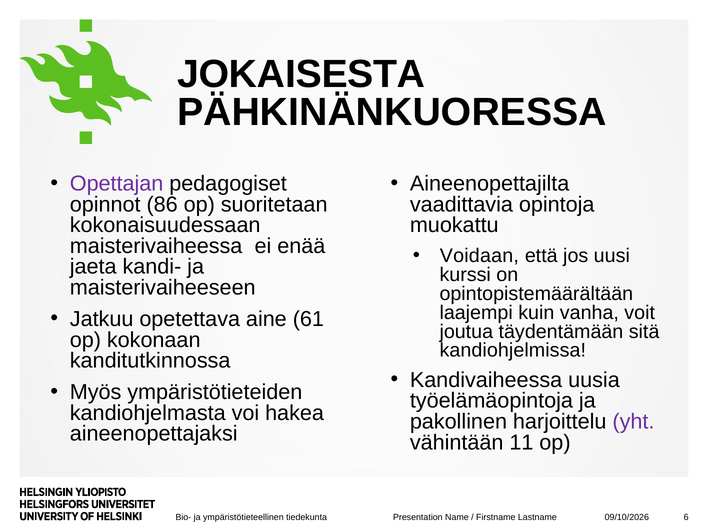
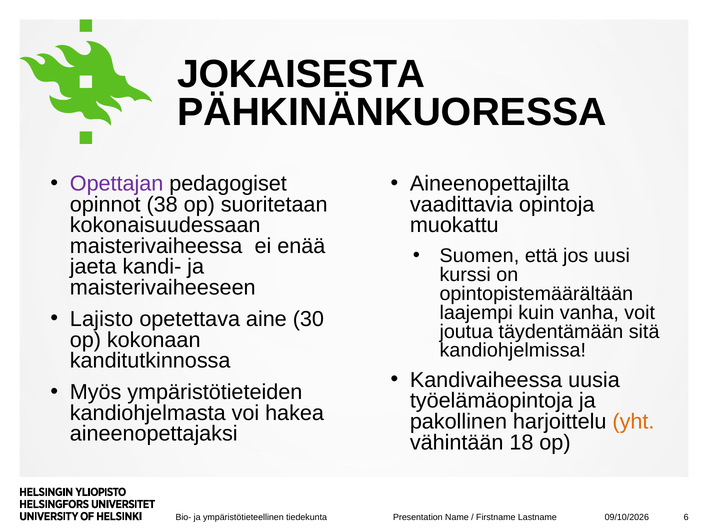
86: 86 -> 38
Voidaan: Voidaan -> Suomen
Jatkuu: Jatkuu -> Lajisto
61: 61 -> 30
yht colour: purple -> orange
11: 11 -> 18
